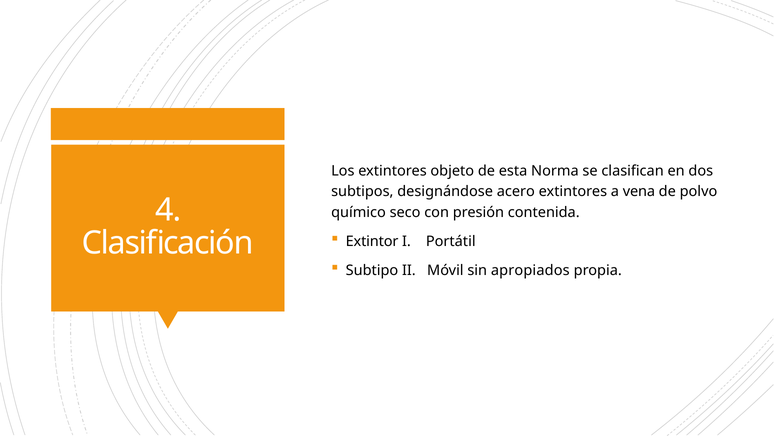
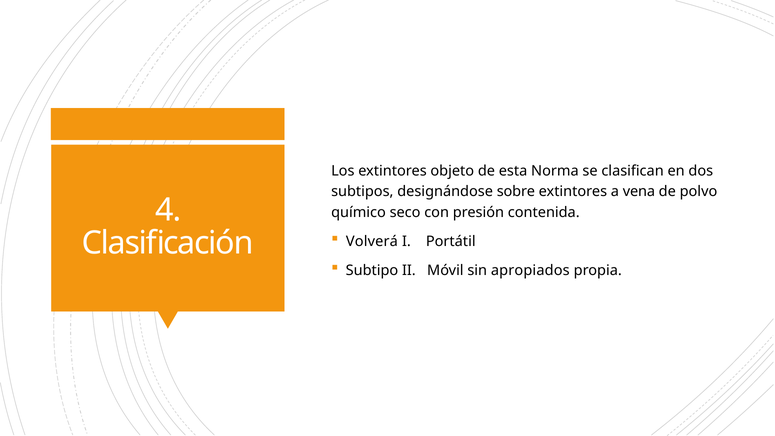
acero: acero -> sobre
Extintor: Extintor -> Volverá
